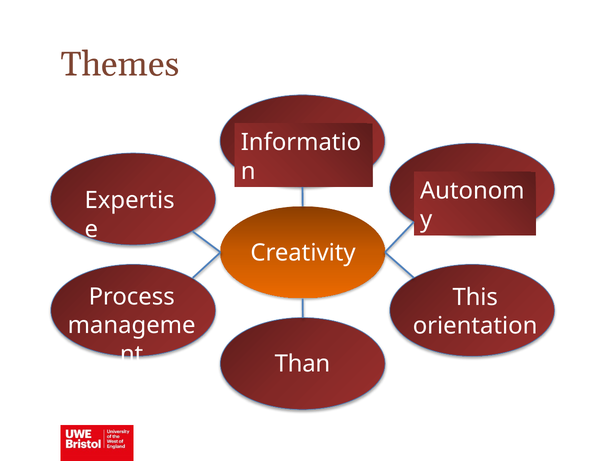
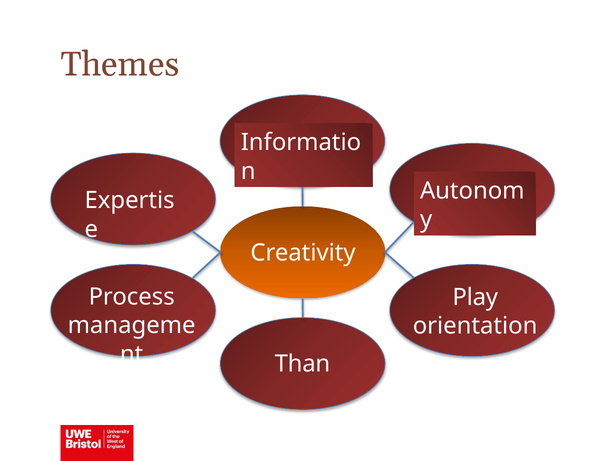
This: This -> Play
